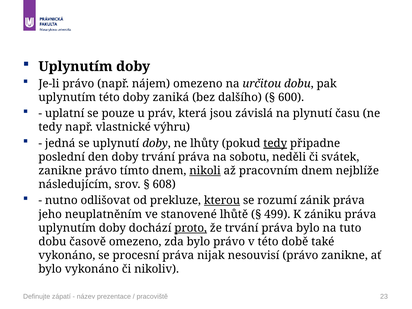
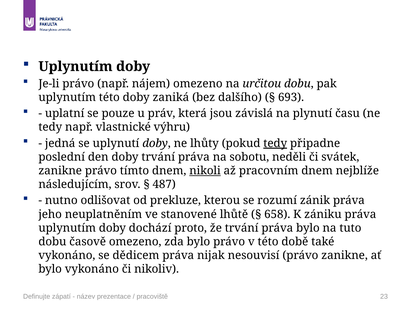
600: 600 -> 693
608: 608 -> 487
kterou underline: present -> none
499: 499 -> 658
proto underline: present -> none
procesní: procesní -> dědicem
